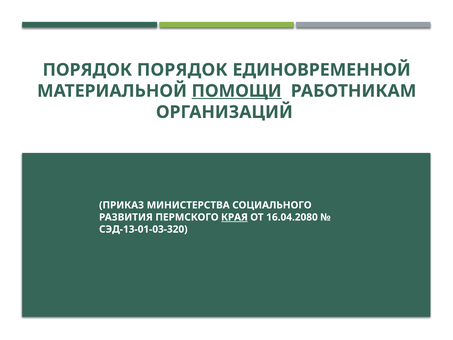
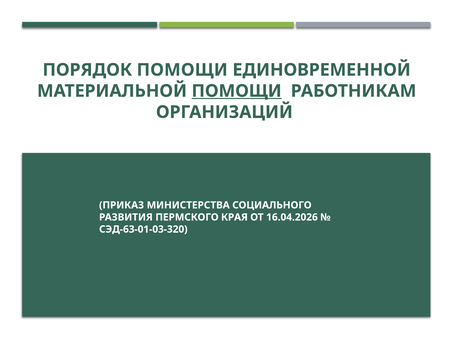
ПОРЯДОК ПОРЯДОК: ПОРЯДОК -> ПОМОЩИ
КРАЯ underline: present -> none
16.04.2080: 16.04.2080 -> 16.04.2026
СЭД-13-01-03-320: СЭД-13-01-03-320 -> СЭД-63-01-03-320
